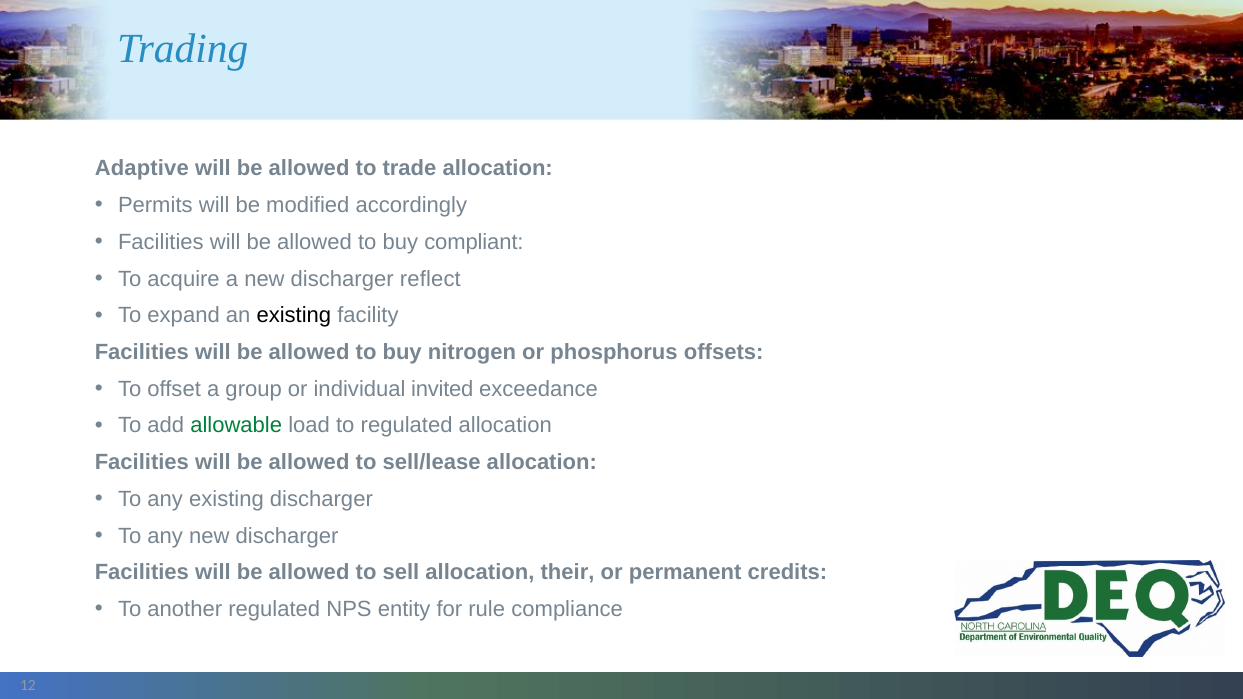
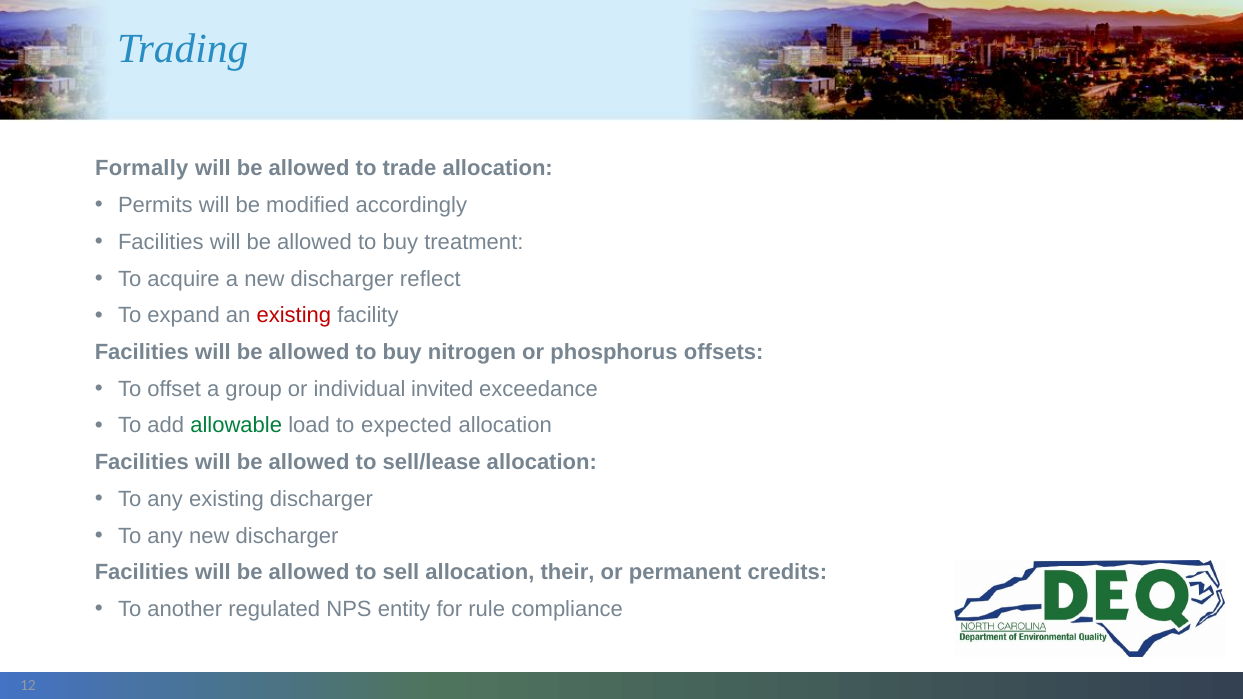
Adaptive: Adaptive -> Formally
compliant: compliant -> treatment
existing at (294, 316) colour: black -> red
to regulated: regulated -> expected
